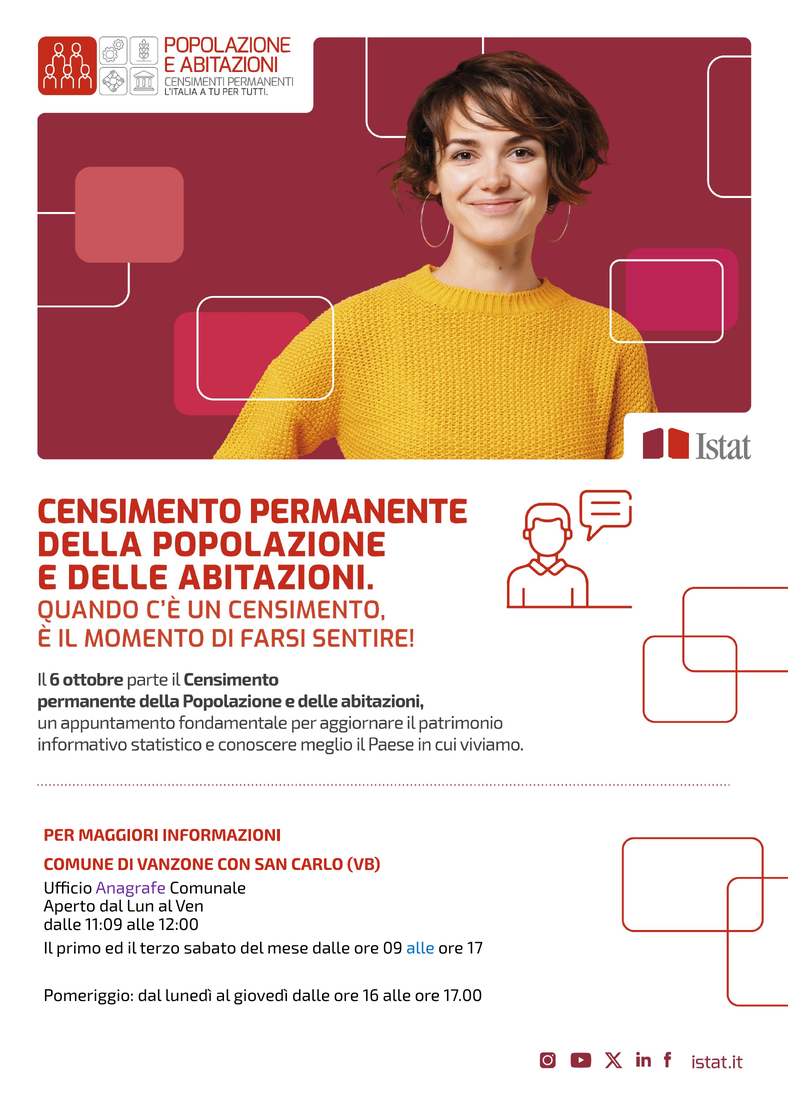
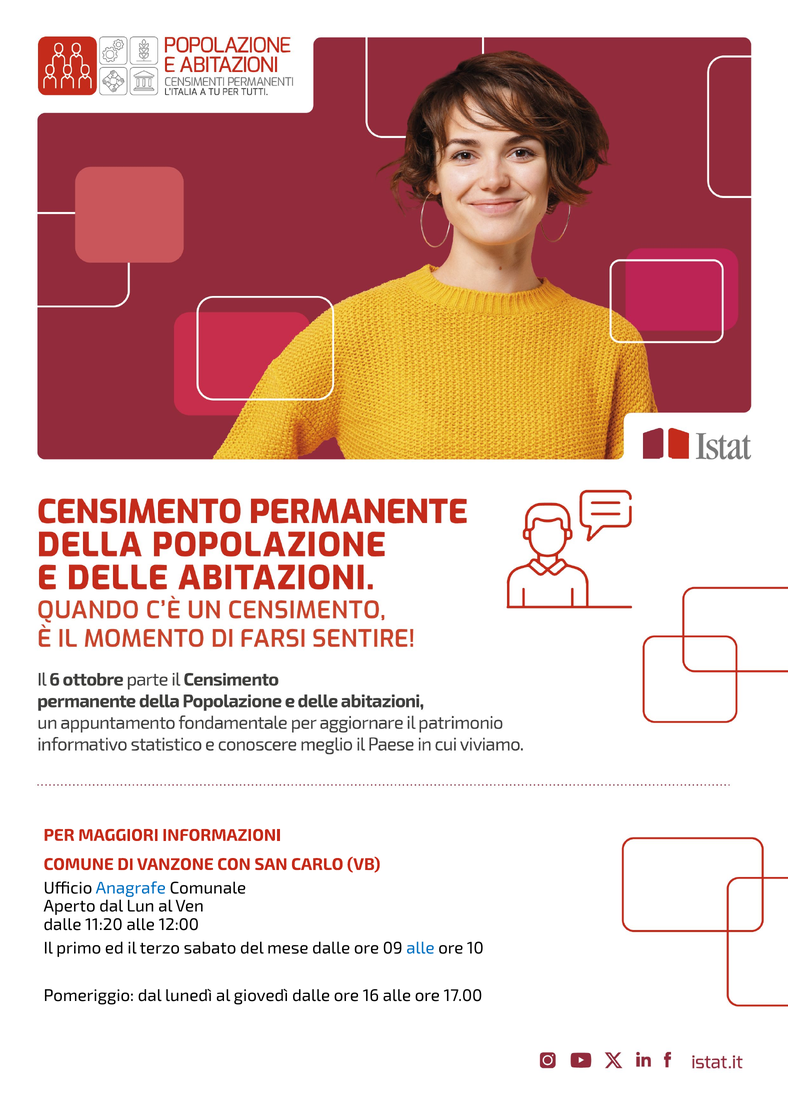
Anagrafe colour: purple -> blue
11:09: 11:09 -> 11:20
17: 17 -> 10
